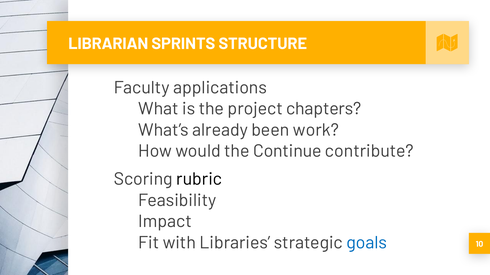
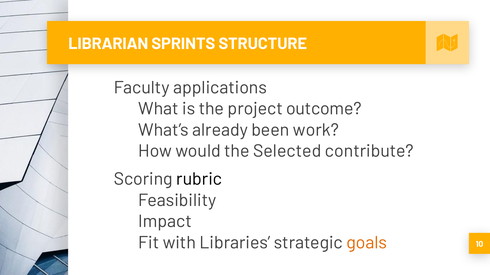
chapters: chapters -> outcome
Continue: Continue -> Selected
goals colour: blue -> orange
